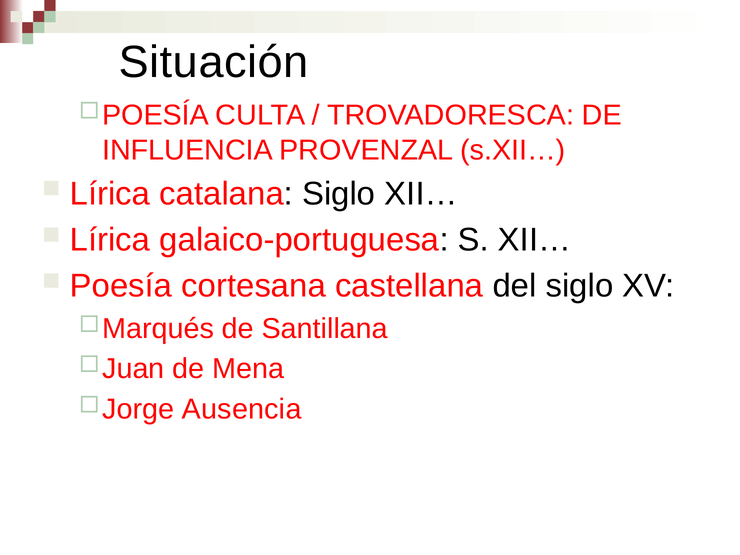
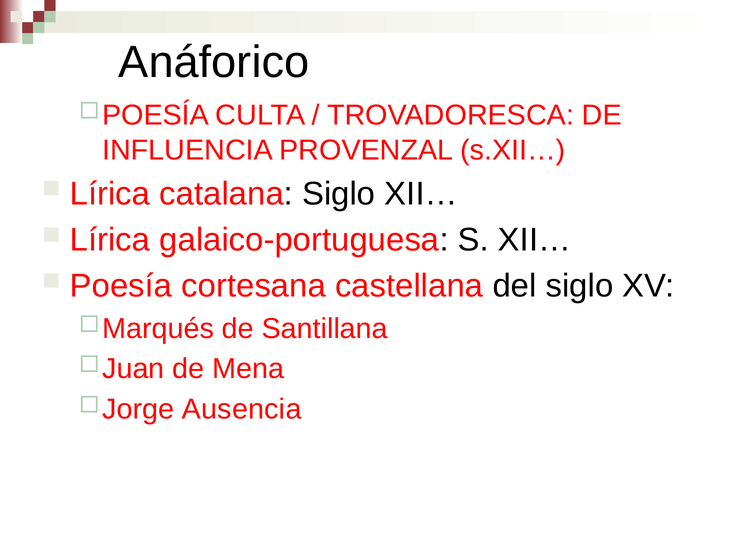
Situación: Situación -> Anáforico
